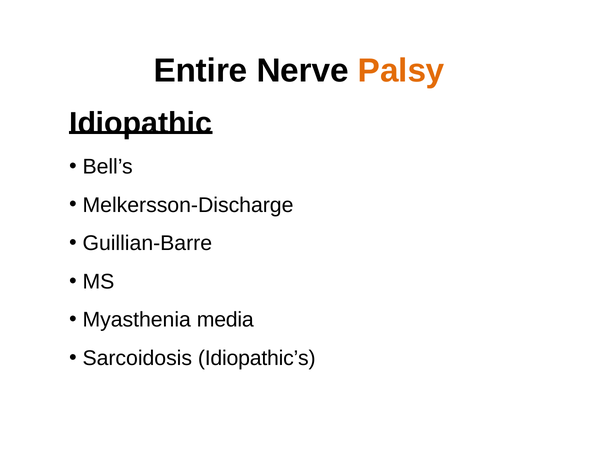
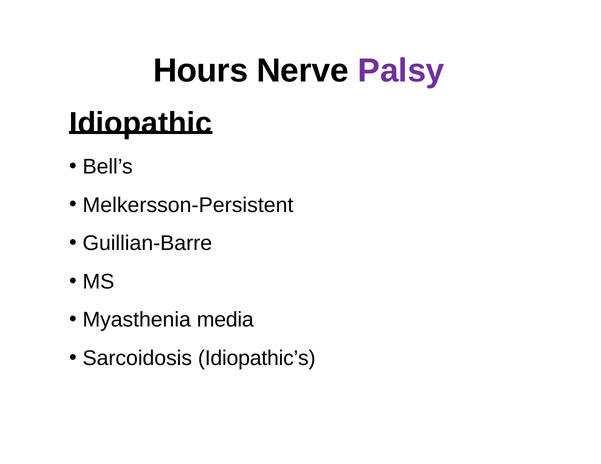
Entire: Entire -> Hours
Palsy colour: orange -> purple
Melkersson-Discharge: Melkersson-Discharge -> Melkersson-Persistent
